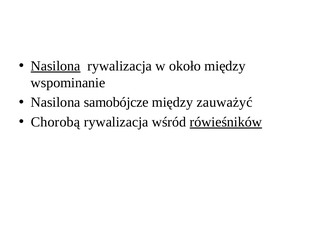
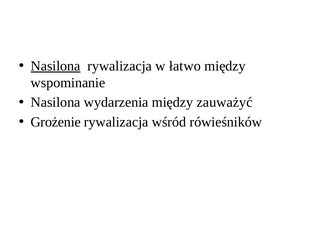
około: około -> łatwo
samobójcze: samobójcze -> wydarzenia
Chorobą: Chorobą -> Grożenie
rówieśników underline: present -> none
